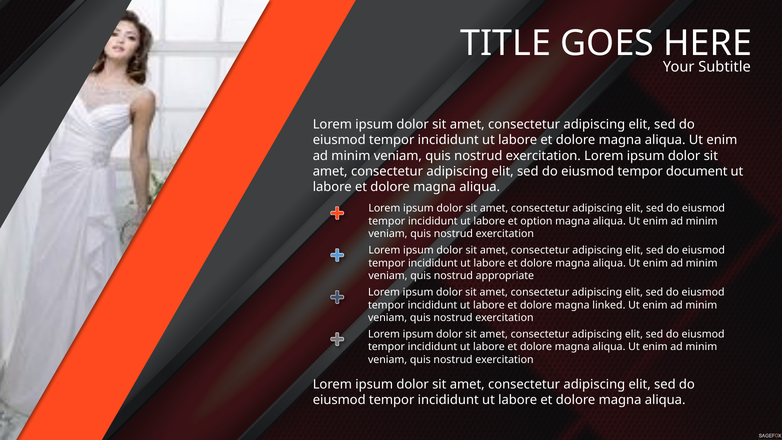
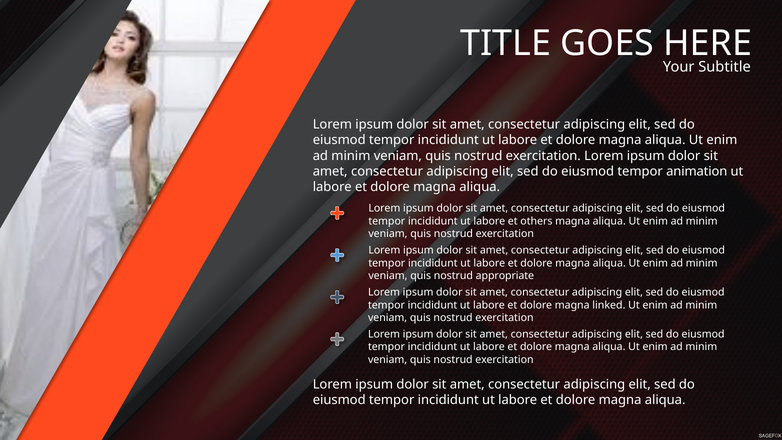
document: document -> animation
option: option -> others
